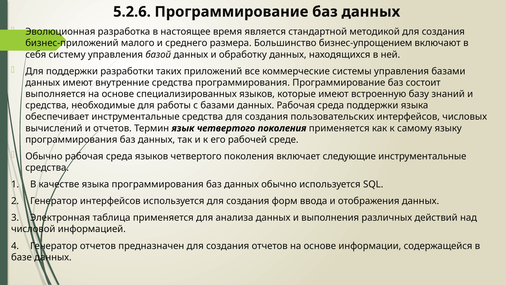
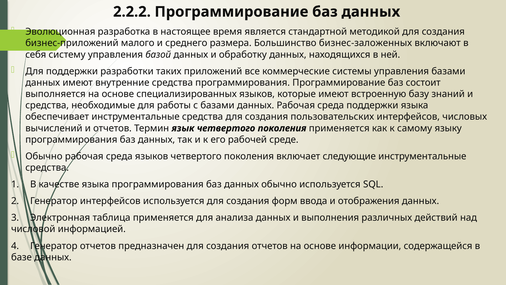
5.2.6: 5.2.6 -> 2.2.2
бизнес-упрощением: бизнес-упрощением -> бизнес-заложенных
